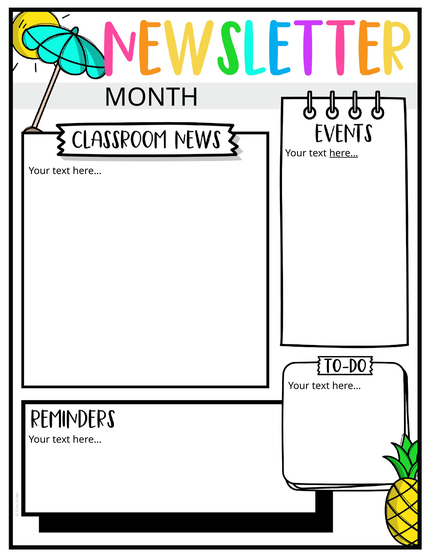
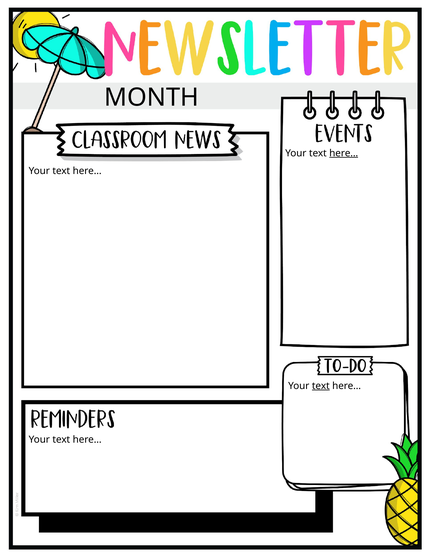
text at (321, 385) underline: none -> present
